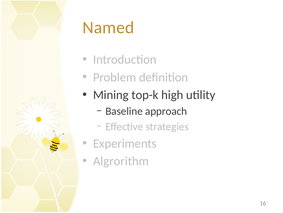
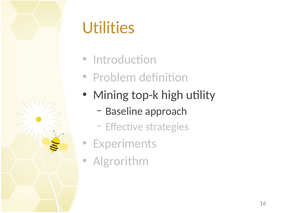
Named: Named -> Utilities
